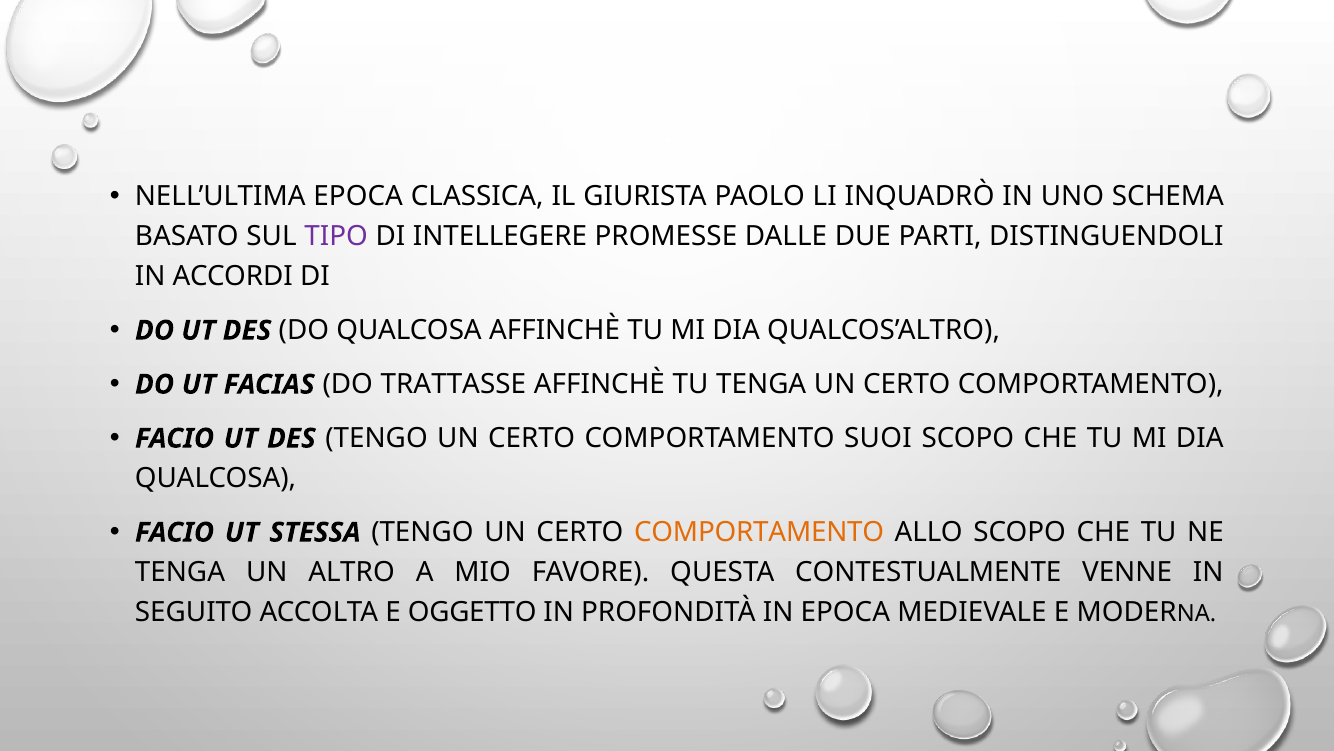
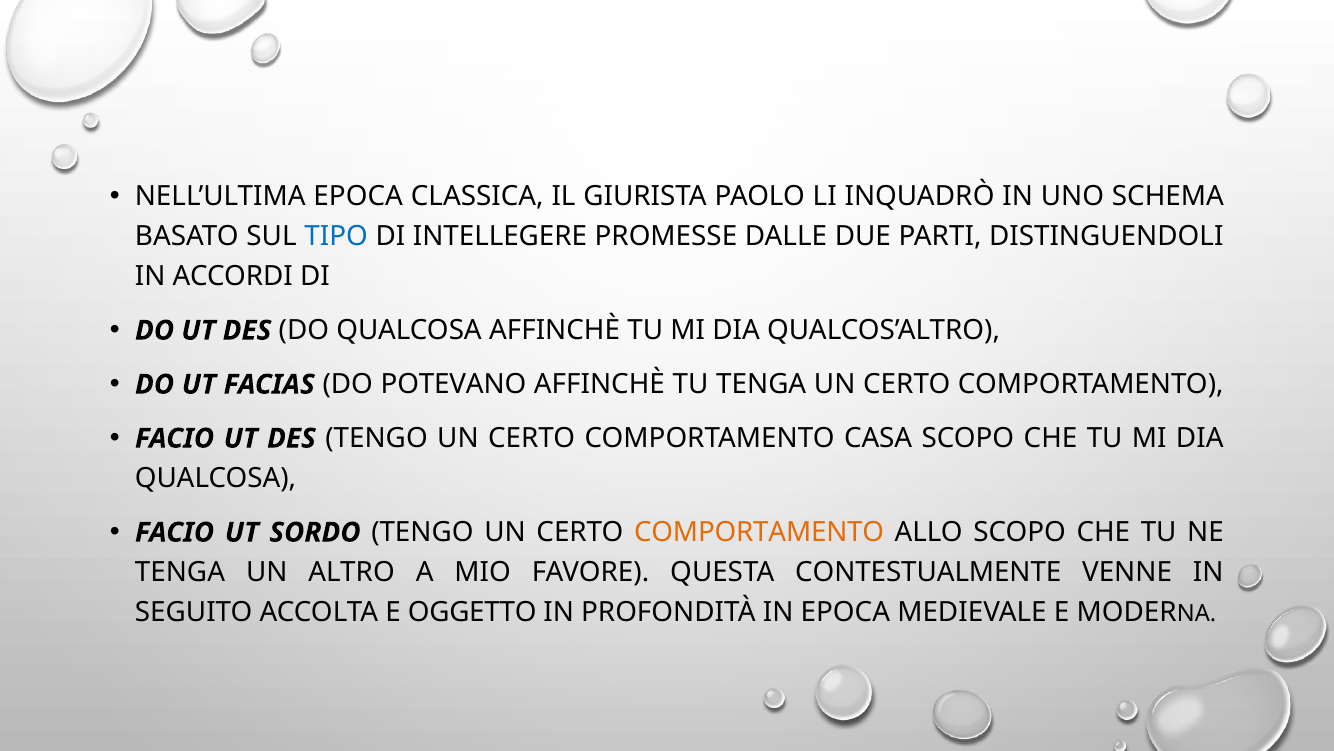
TIPO colour: purple -> blue
TRATTASSE: TRATTASSE -> POTEVANO
SUOI: SUOI -> CASA
STESSA: STESSA -> SORDO
